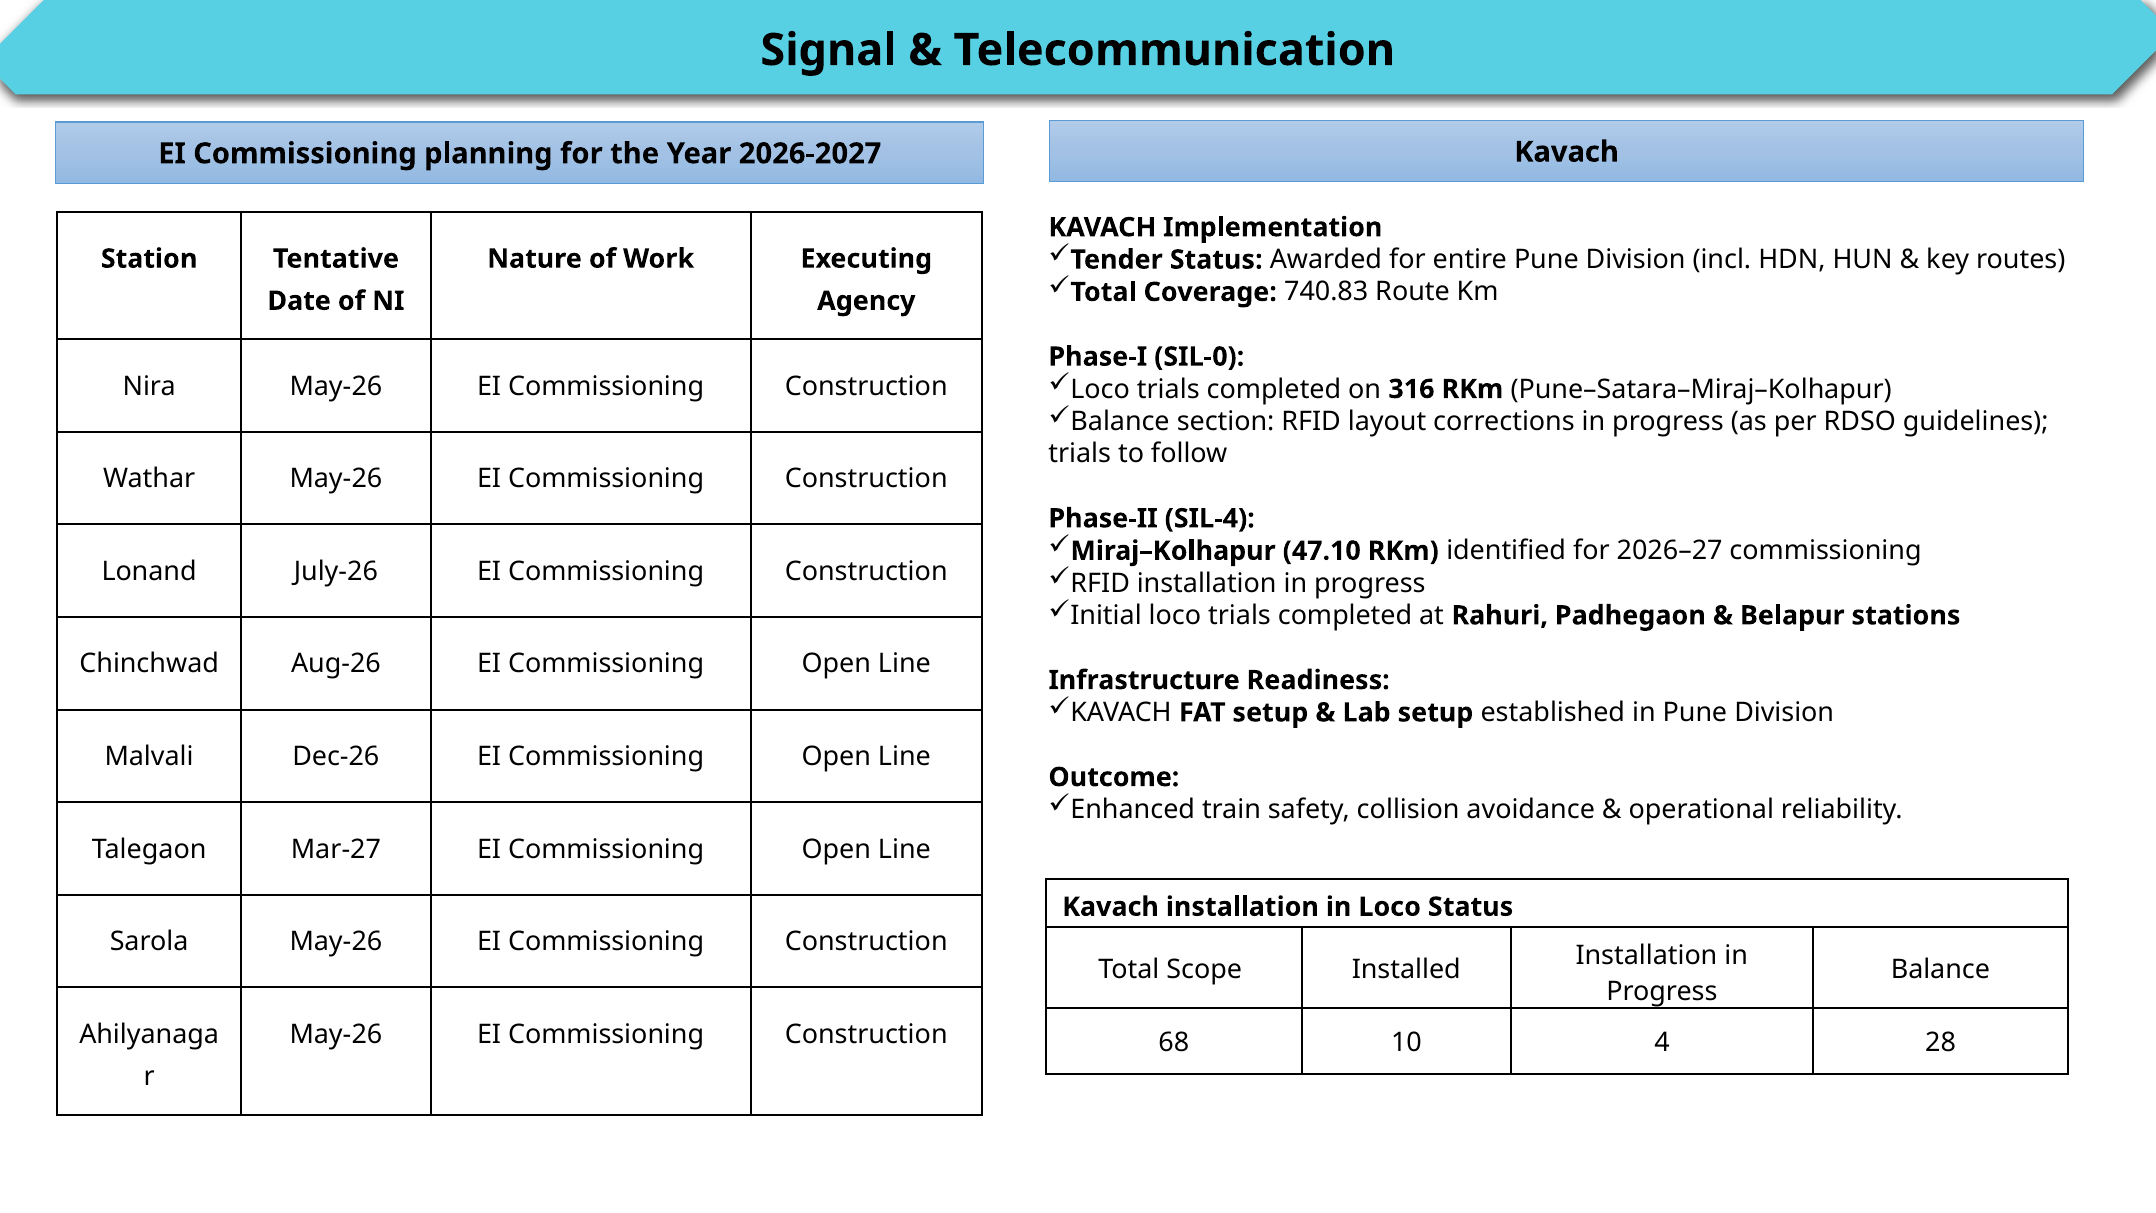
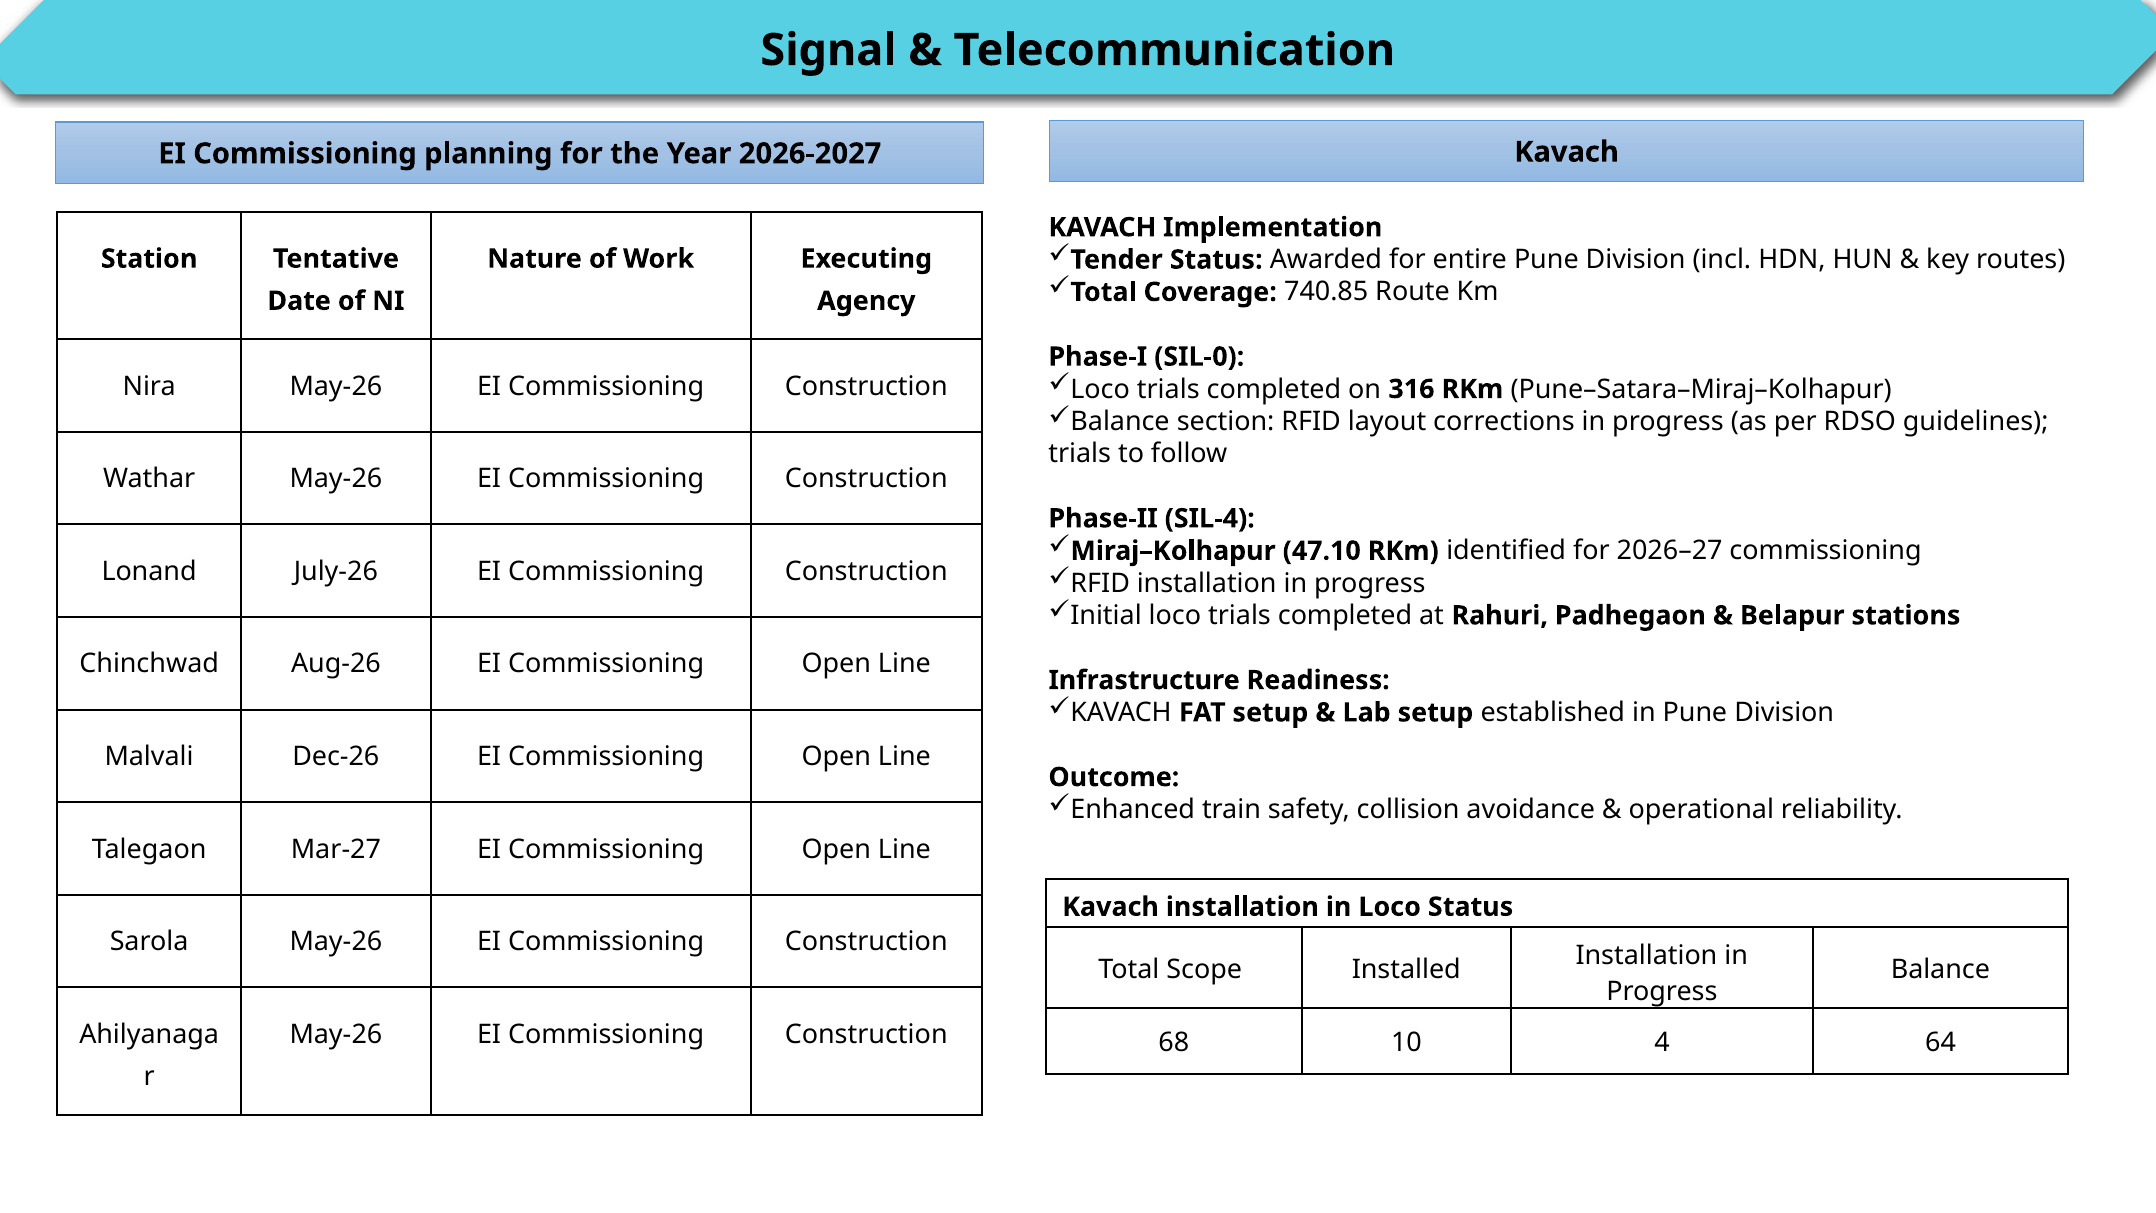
740.83: 740.83 -> 740.85
28: 28 -> 64
